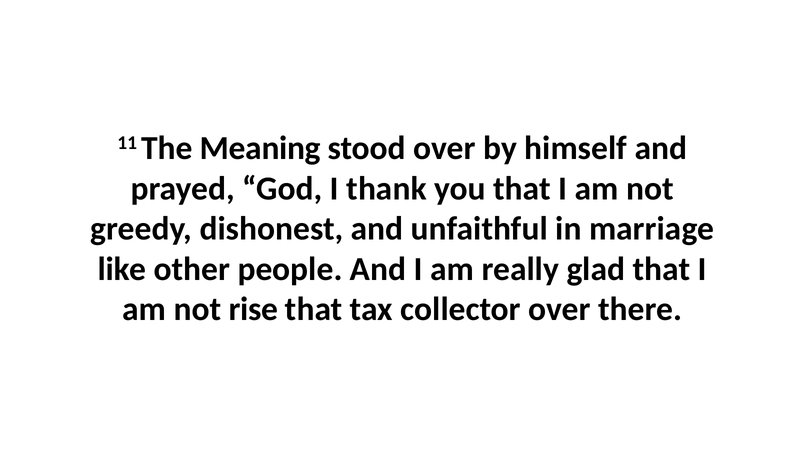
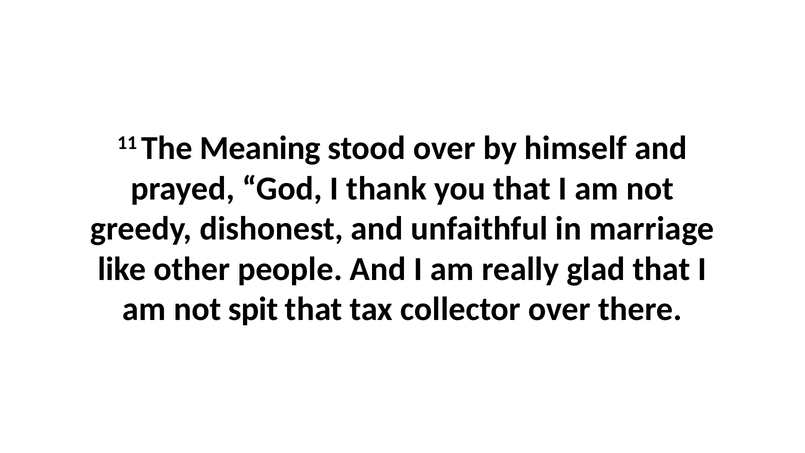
rise: rise -> spit
